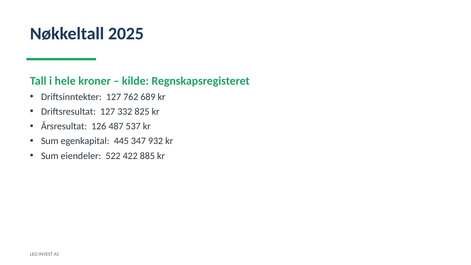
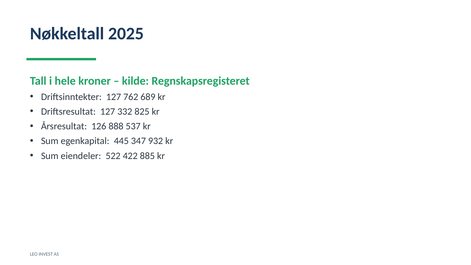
487: 487 -> 888
